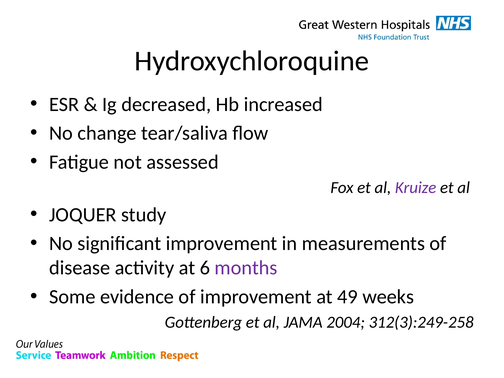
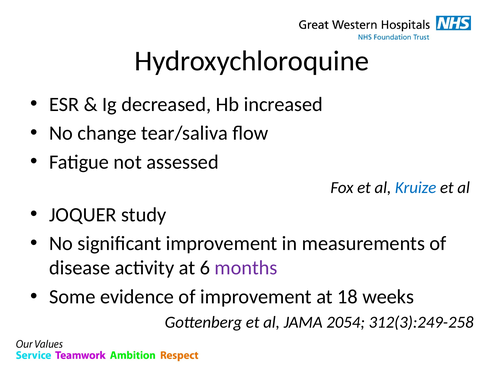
Kruize colour: purple -> blue
49: 49 -> 18
2004: 2004 -> 2054
